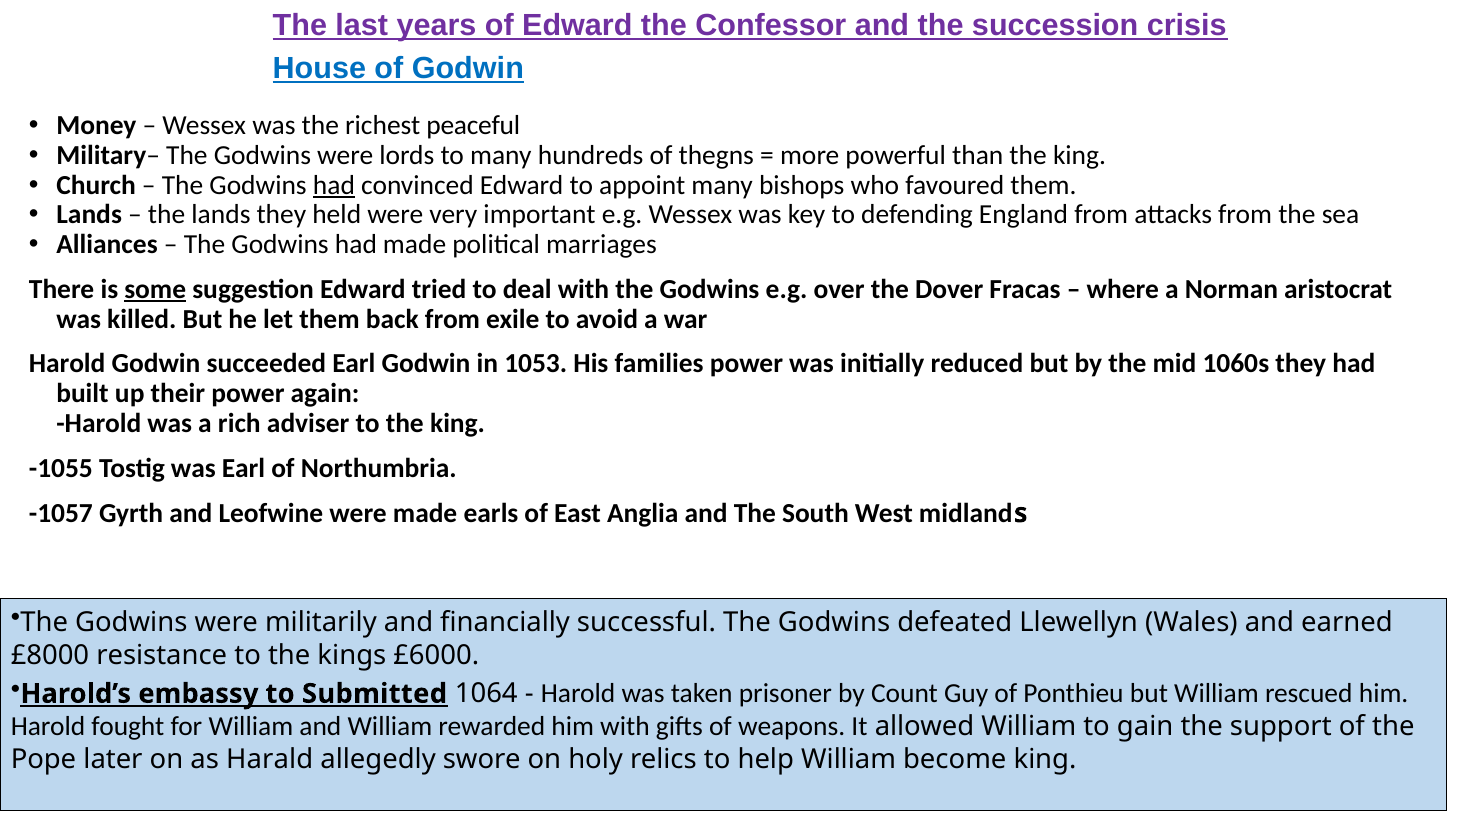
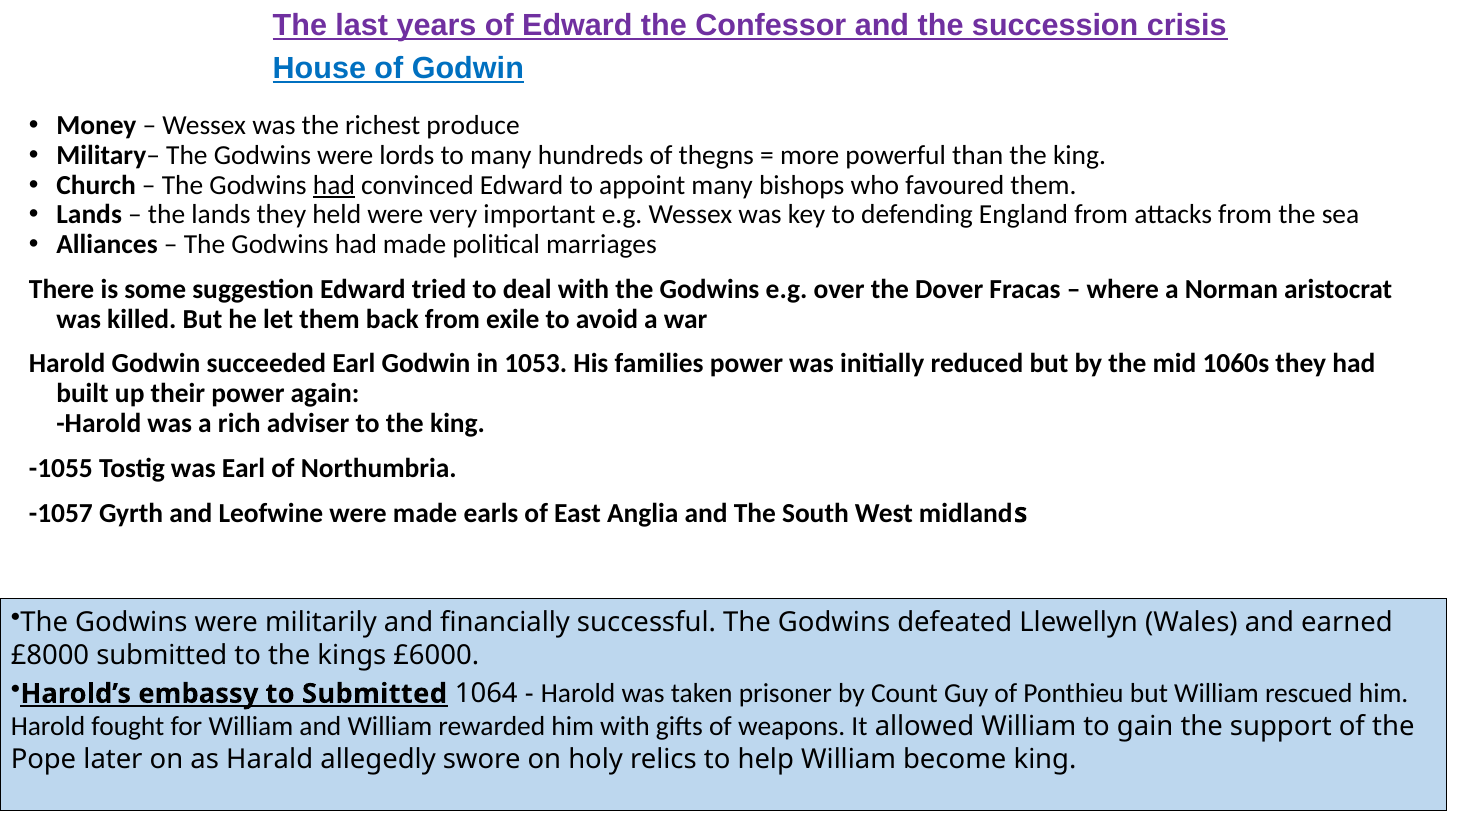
peaceful: peaceful -> produce
some underline: present -> none
£8000 resistance: resistance -> submitted
